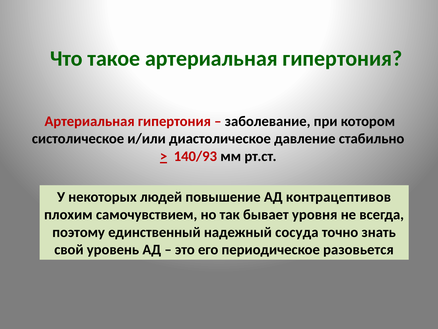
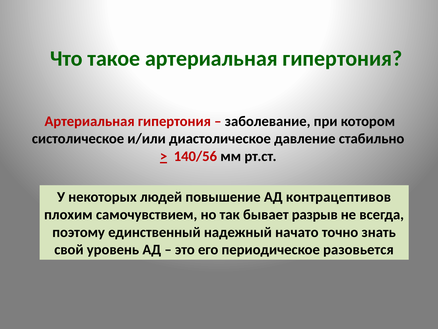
140/93: 140/93 -> 140/56
уровня: уровня -> разрыв
сосуда: сосуда -> начато
